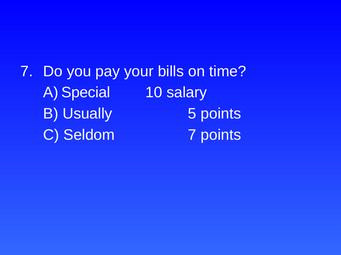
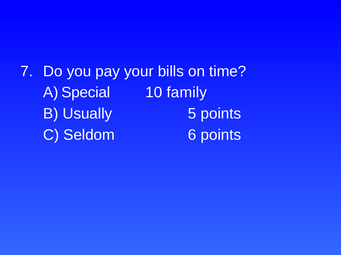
salary: salary -> family
Seldom 7: 7 -> 6
